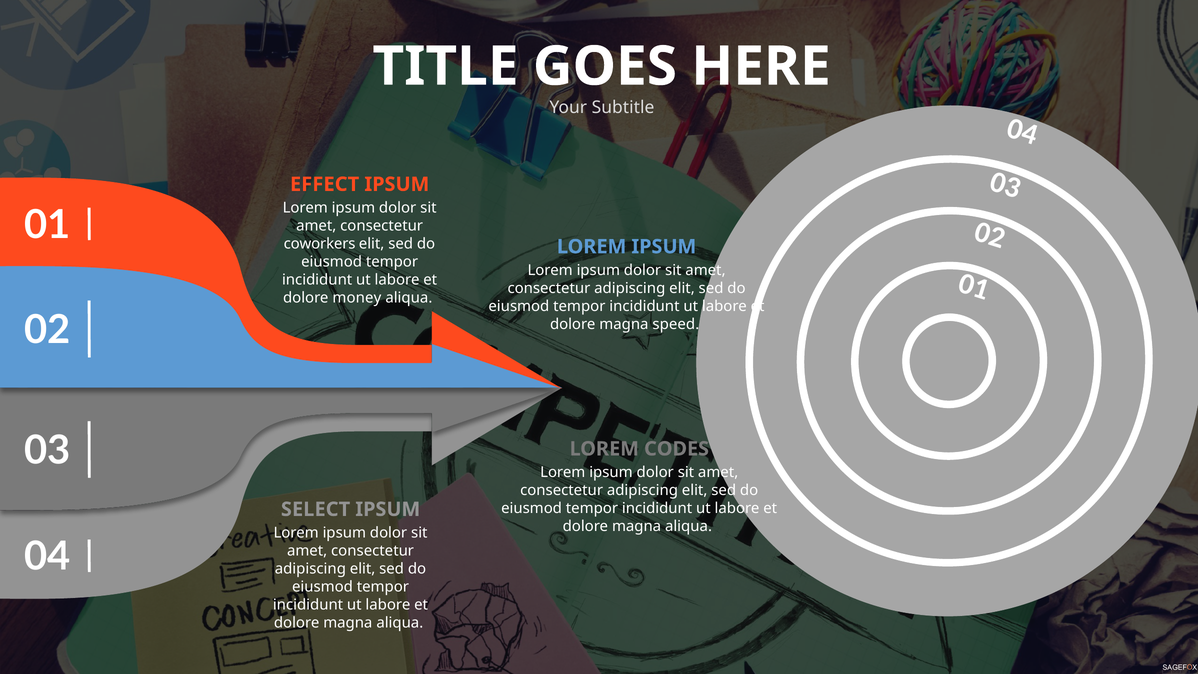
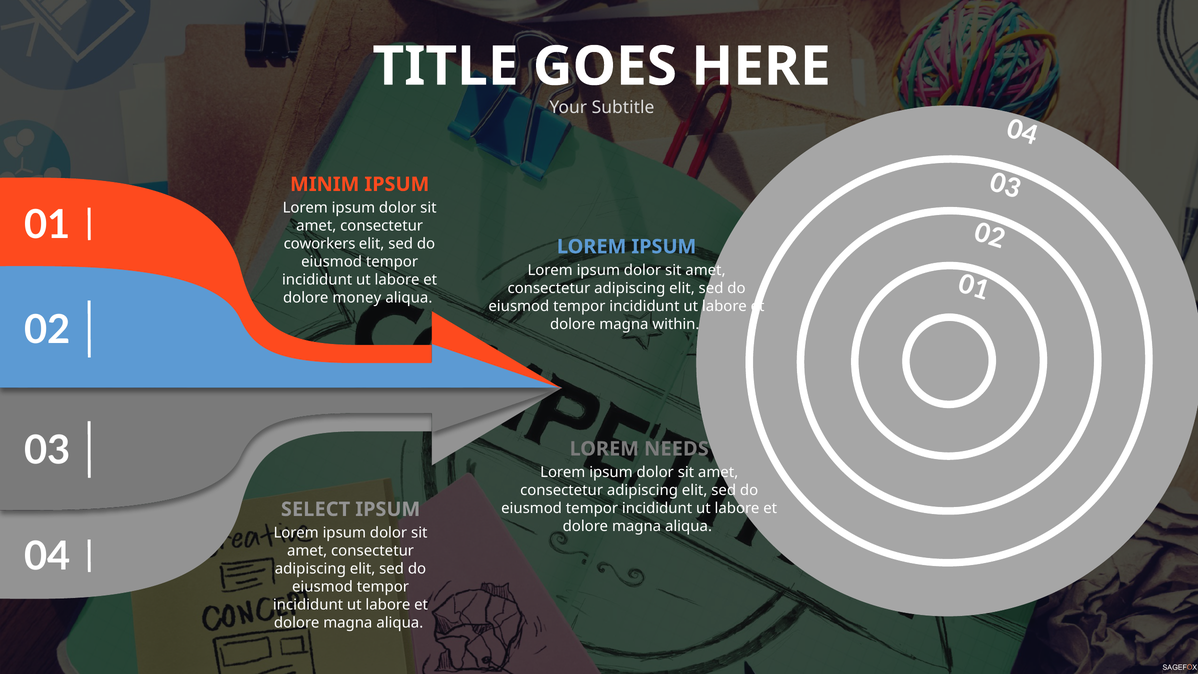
EFFECT: EFFECT -> MINIM
speed: speed -> within
CODES: CODES -> NEEDS
